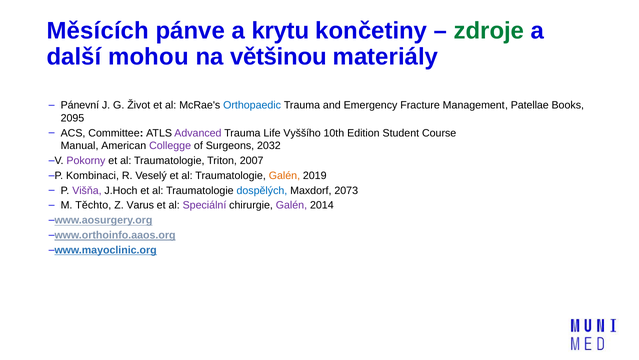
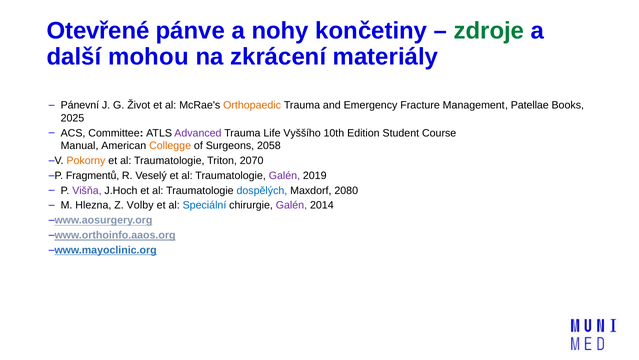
Měsících: Měsících -> Otevřené
krytu: krytu -> nohy
většinou: většinou -> zkrácení
Orthopaedic colour: blue -> orange
2095: 2095 -> 2025
Collegge colour: purple -> orange
2032: 2032 -> 2058
Pokorny colour: purple -> orange
2007: 2007 -> 2070
Kombinaci: Kombinaci -> Fragmentů
Galén at (284, 175) colour: orange -> purple
2073: 2073 -> 2080
Těchto: Těchto -> Hlezna
Varus: Varus -> Volby
Speciální colour: purple -> blue
